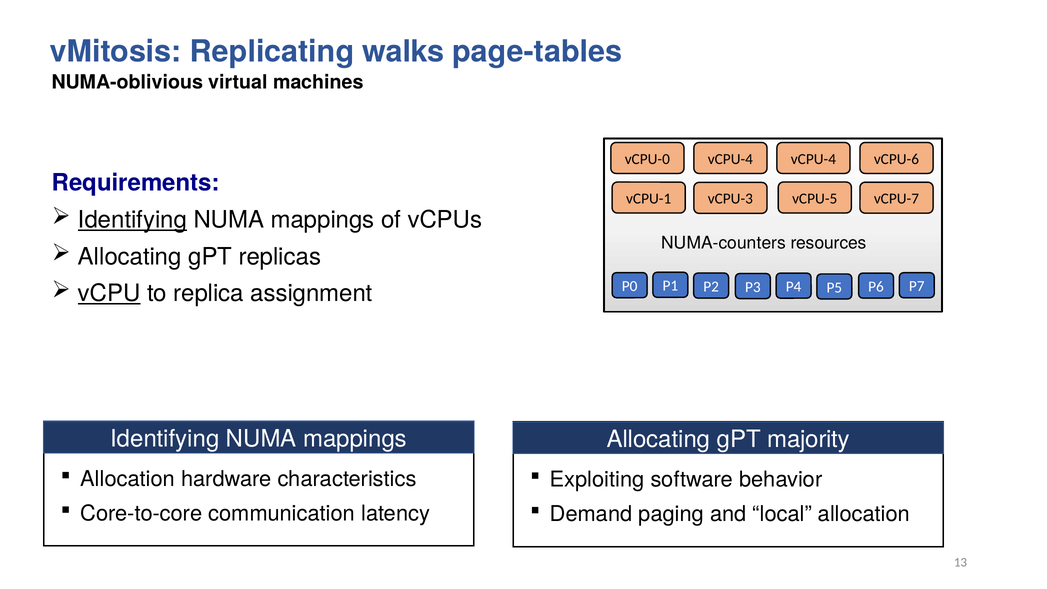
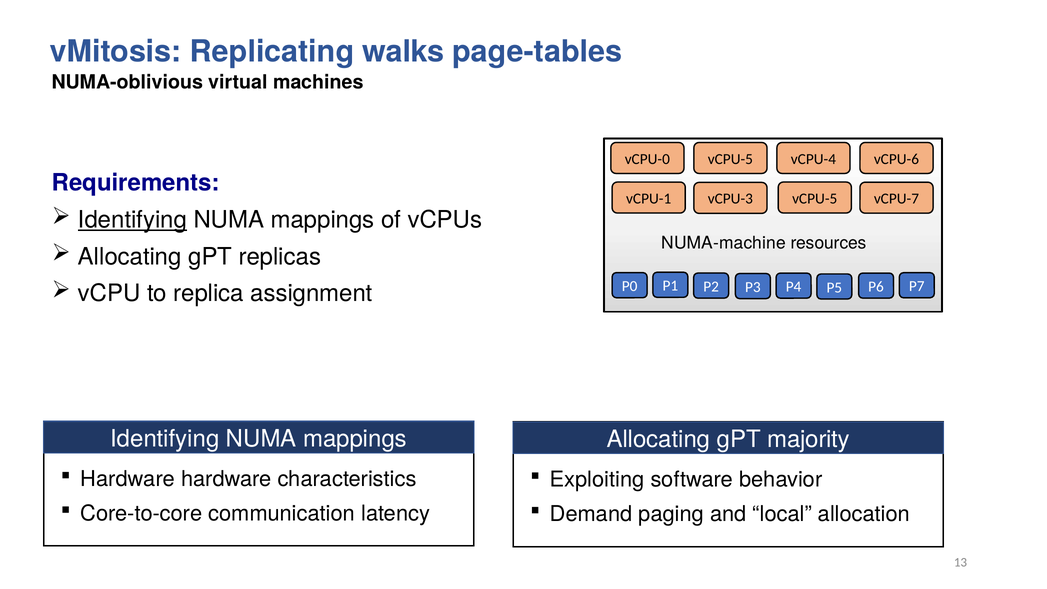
vCPU-0 vCPU-4: vCPU-4 -> vCPU-5
NUMA-counters: NUMA-counters -> NUMA-machine
vCPU underline: present -> none
Allocation at (128, 479): Allocation -> Hardware
